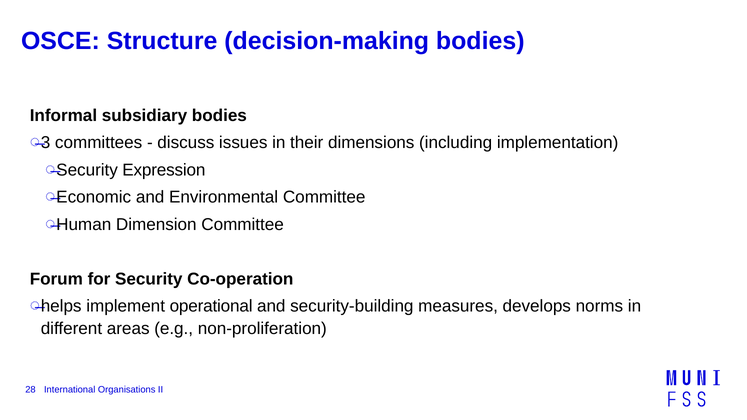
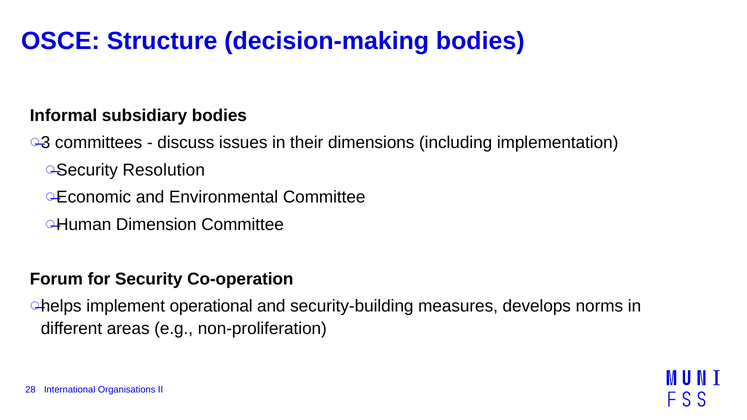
Expression: Expression -> Resolution
